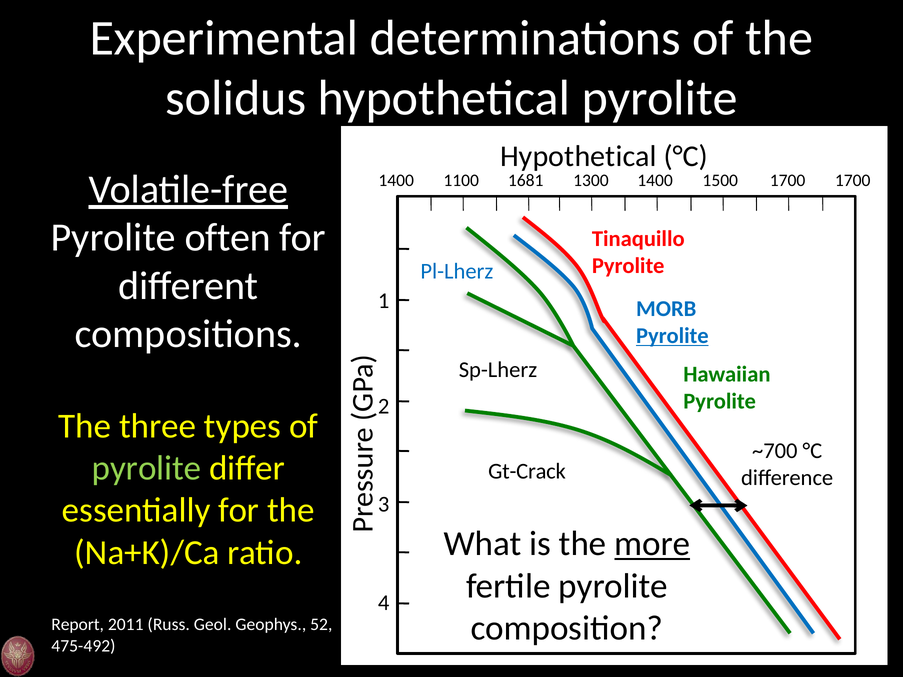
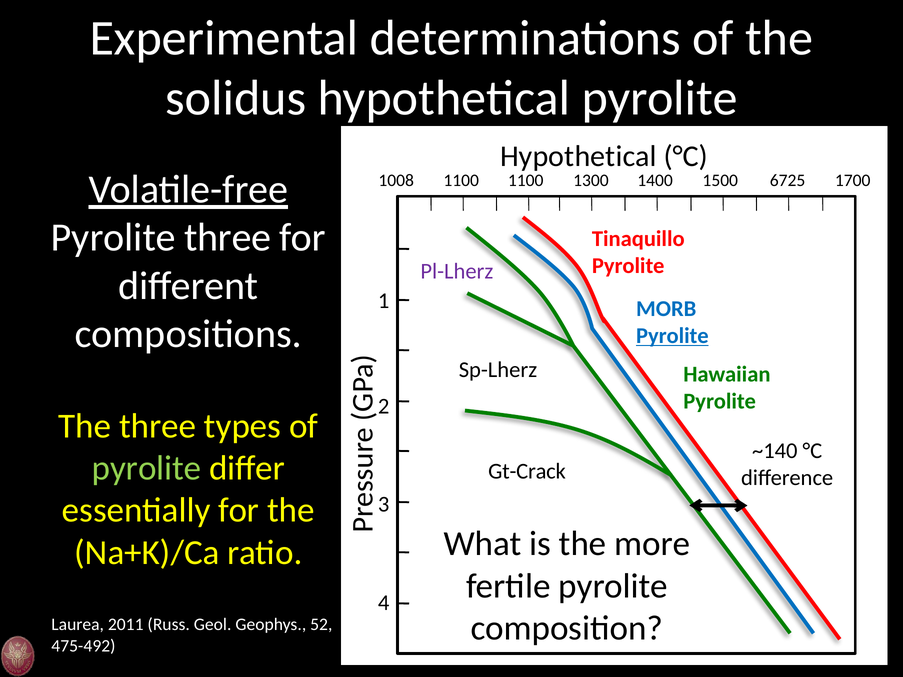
1400 at (396, 180): 1400 -> 1008
1100 1681: 1681 -> 1100
1500 1700: 1700 -> 6725
Pyrolite often: often -> three
Pl-Lherz colour: blue -> purple
~700: ~700 -> ~140
more underline: present -> none
Report: Report -> Laurea
